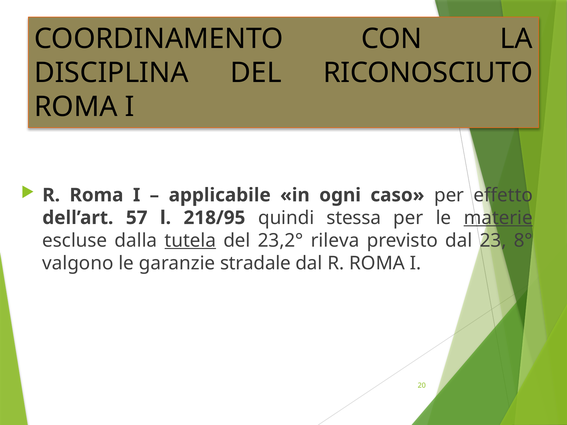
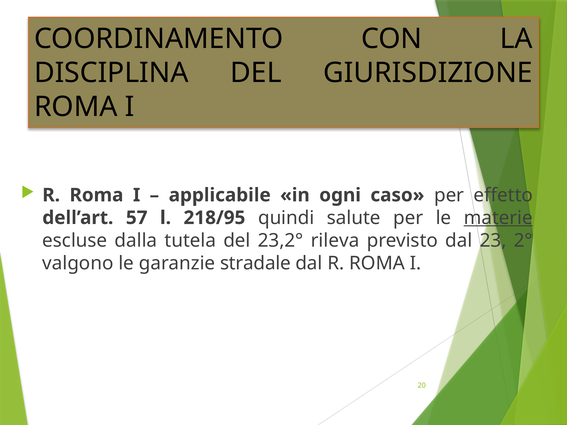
RICONOSCIUTO: RICONOSCIUTO -> GIURISDIZIONE
stessa: stessa -> salute
tutela underline: present -> none
8°: 8° -> 2°
